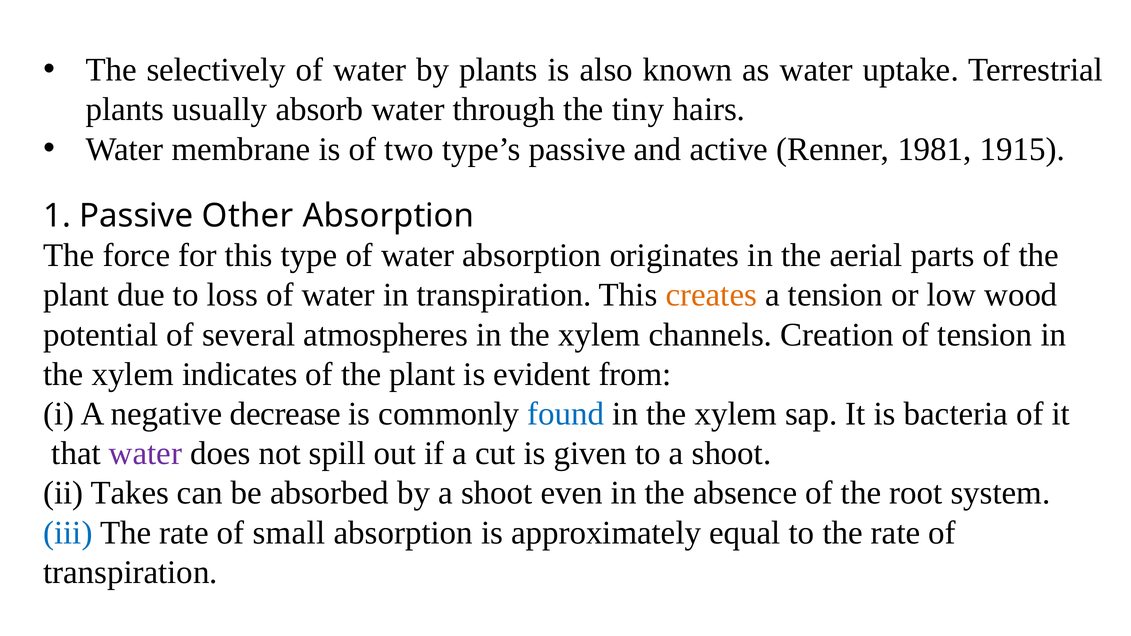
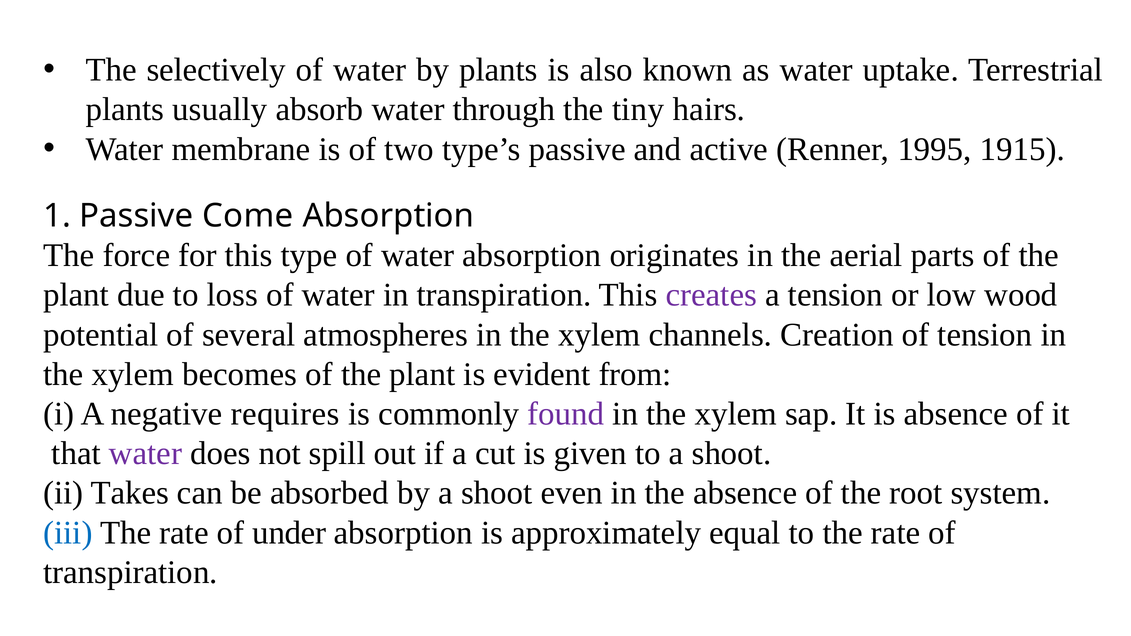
1981: 1981 -> 1995
Other: Other -> Come
creates colour: orange -> purple
indicates: indicates -> becomes
decrease: decrease -> requires
found colour: blue -> purple
is bacteria: bacteria -> absence
small: small -> under
